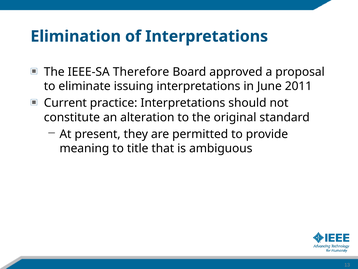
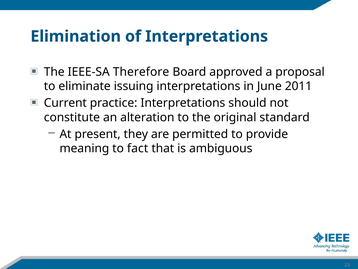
title: title -> fact
